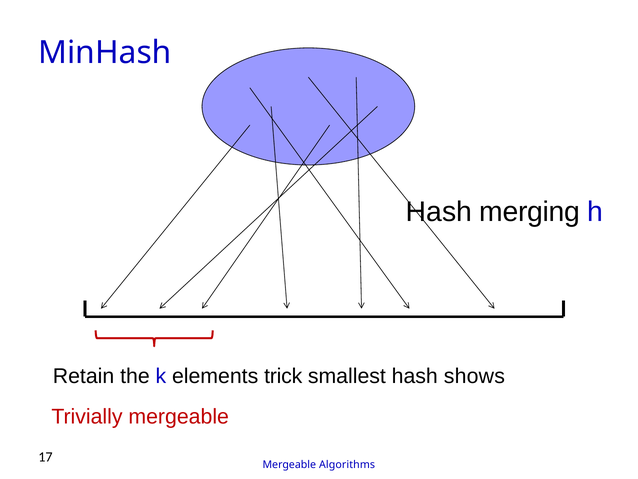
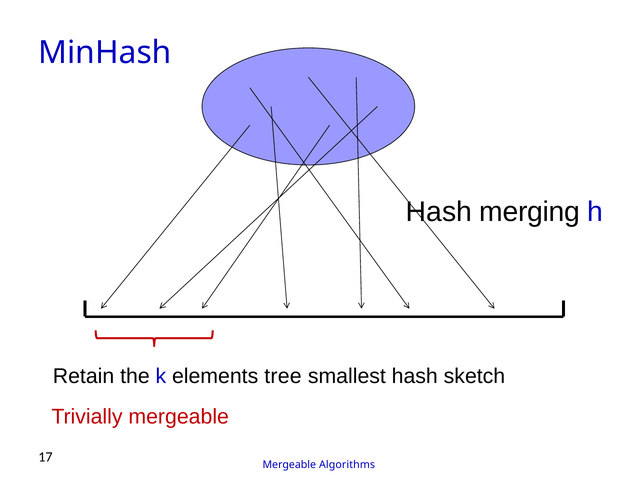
trick: trick -> tree
shows: shows -> sketch
